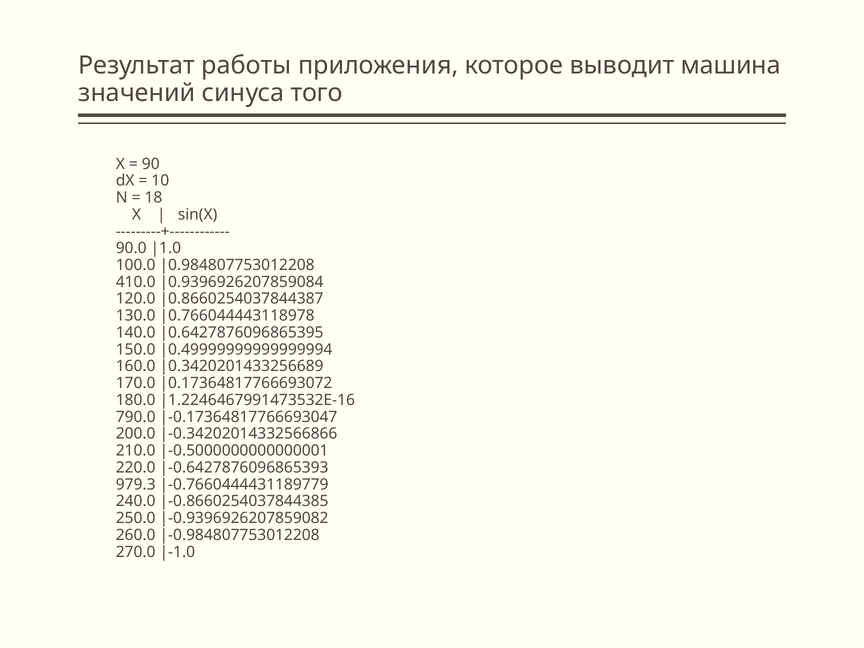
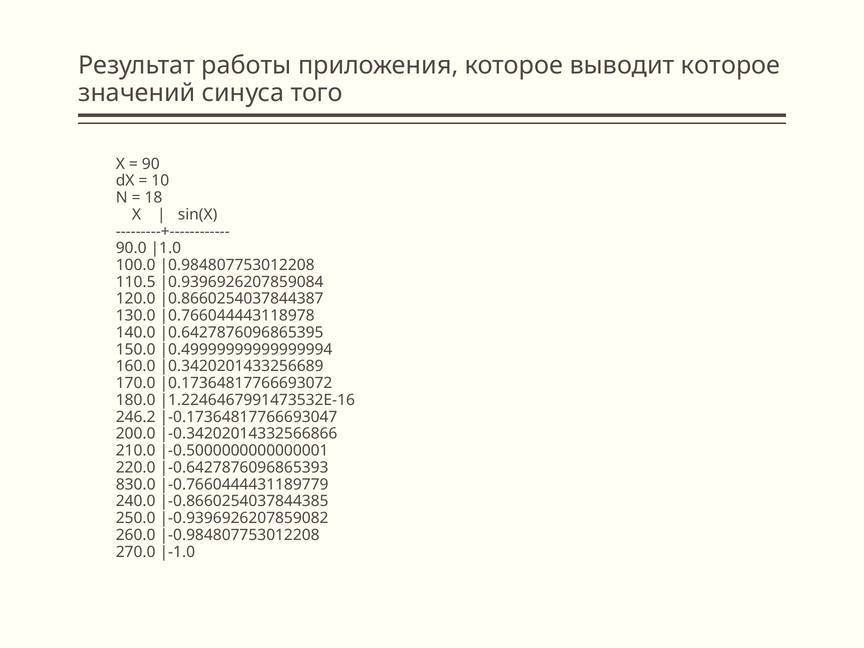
выводит машина: машина -> которое
410.0: 410.0 -> 110.5
790.0: 790.0 -> 246.2
979.3: 979.3 -> 830.0
